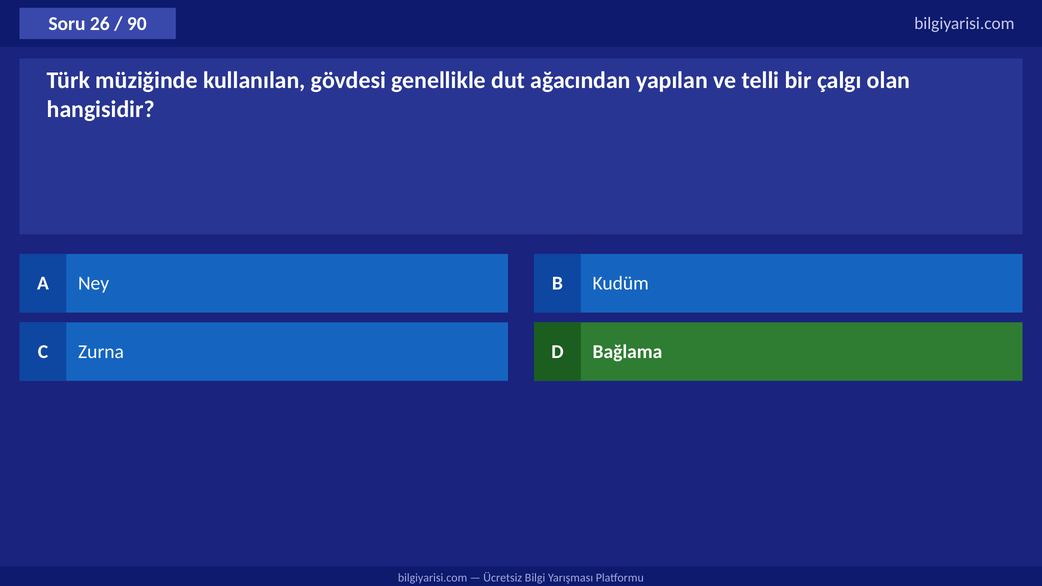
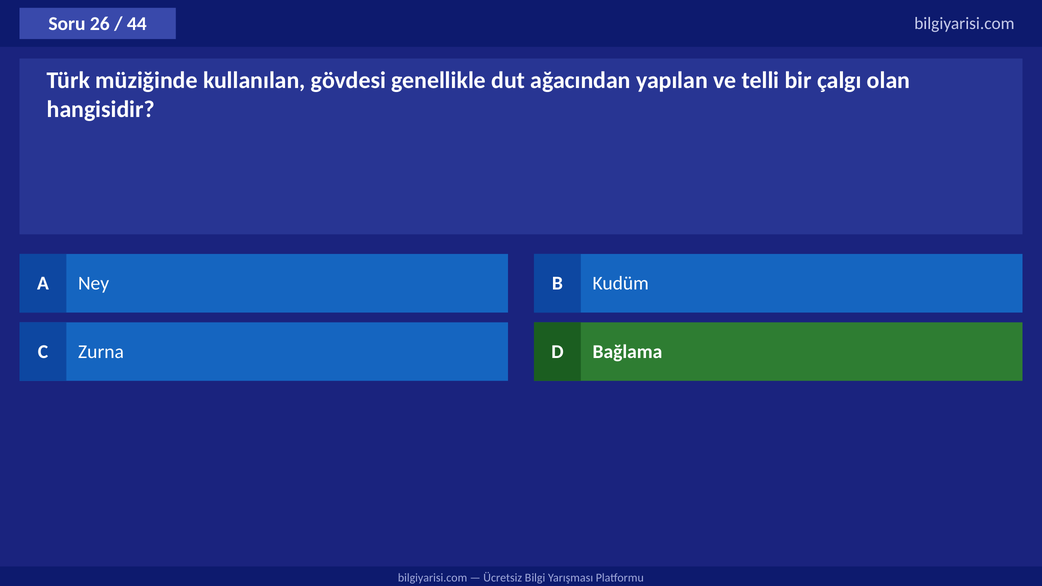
90: 90 -> 44
